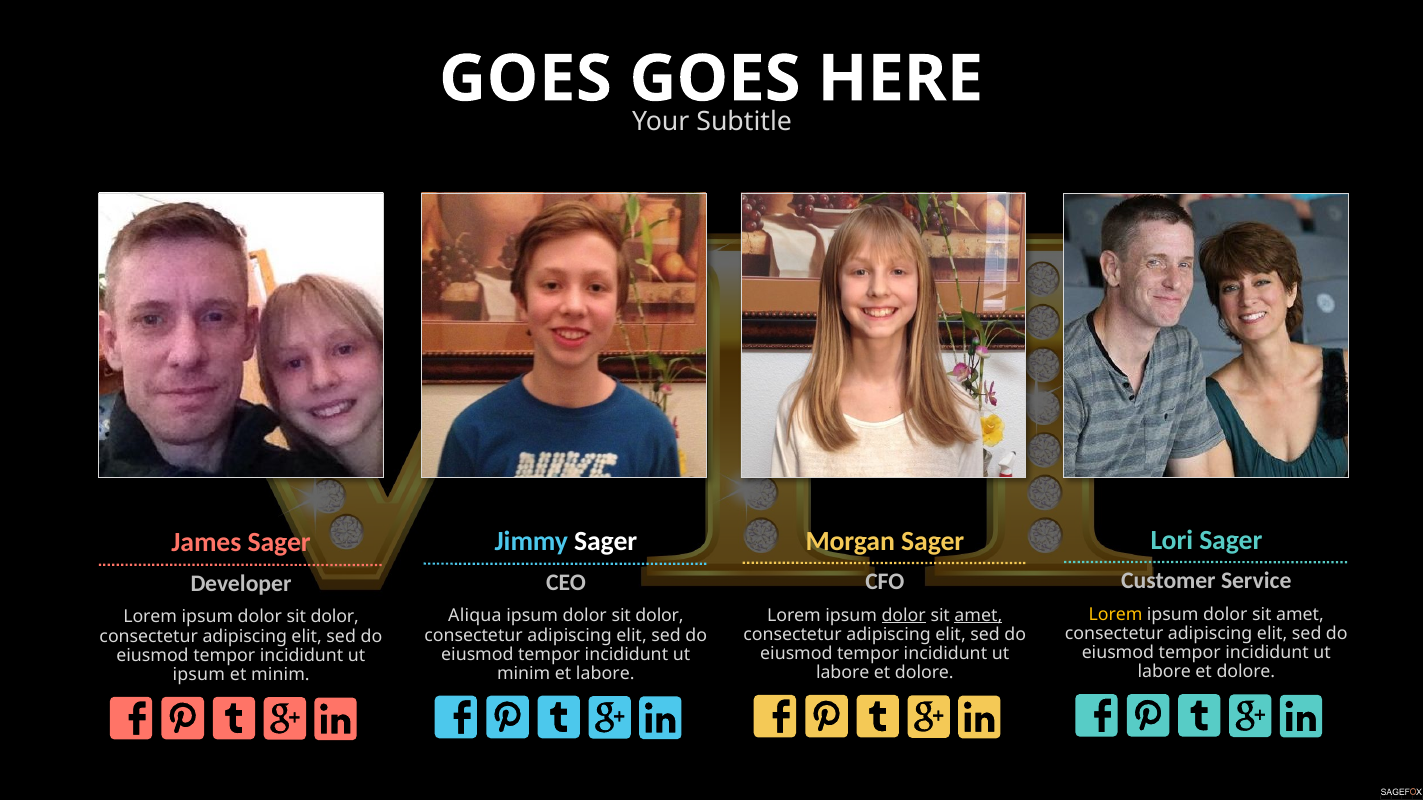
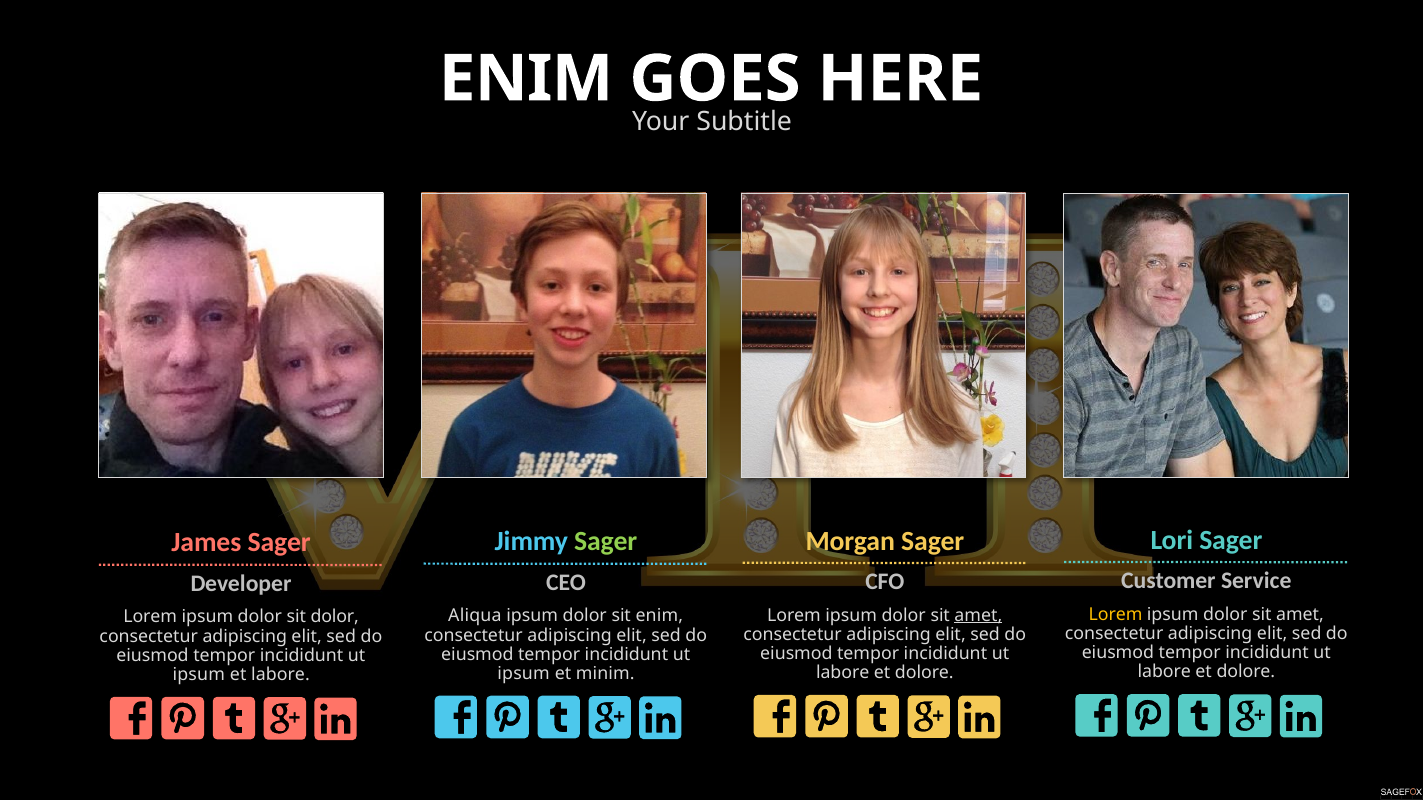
GOES at (525, 79): GOES -> ENIM
Sager at (606, 542) colour: white -> light green
dolor at (904, 615) underline: present -> none
dolor at (660, 616): dolor -> enim
minim at (524, 674): minim -> ipsum
et labore: labore -> minim
et minim: minim -> labore
